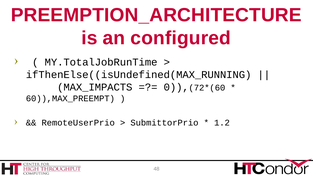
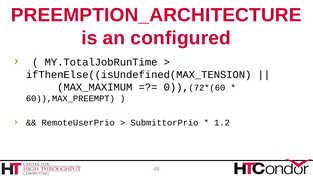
ifThenElse((isUndefined(MAX_RUNNING: ifThenElse((isUndefined(MAX_RUNNING -> ifThenElse((isUndefined(MAX_TENSION
MAX_IMPACTS: MAX_IMPACTS -> MAX_MAXIMUM
